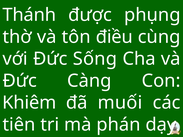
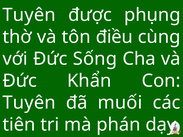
Thánh at (29, 15): Thánh -> Tuyên
Càng: Càng -> Khẩn
Khiêm at (29, 103): Khiêm -> Tuyên
